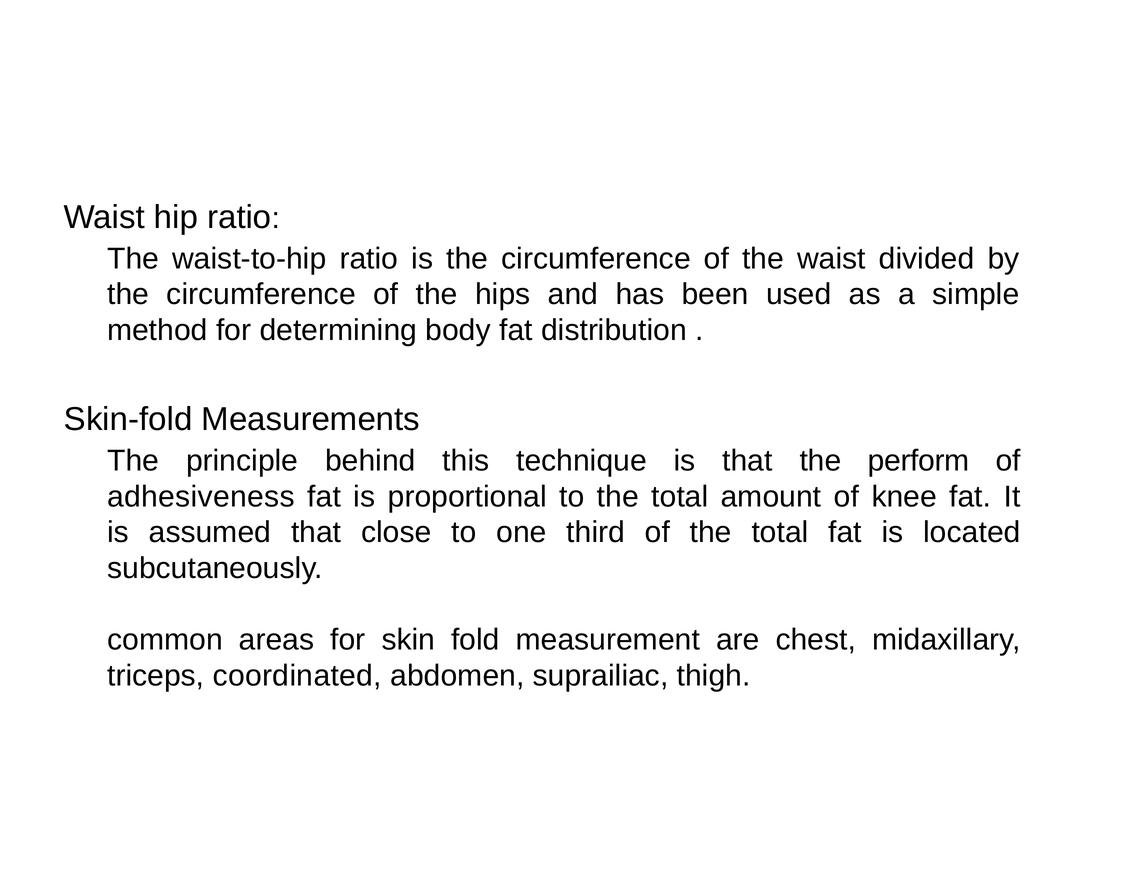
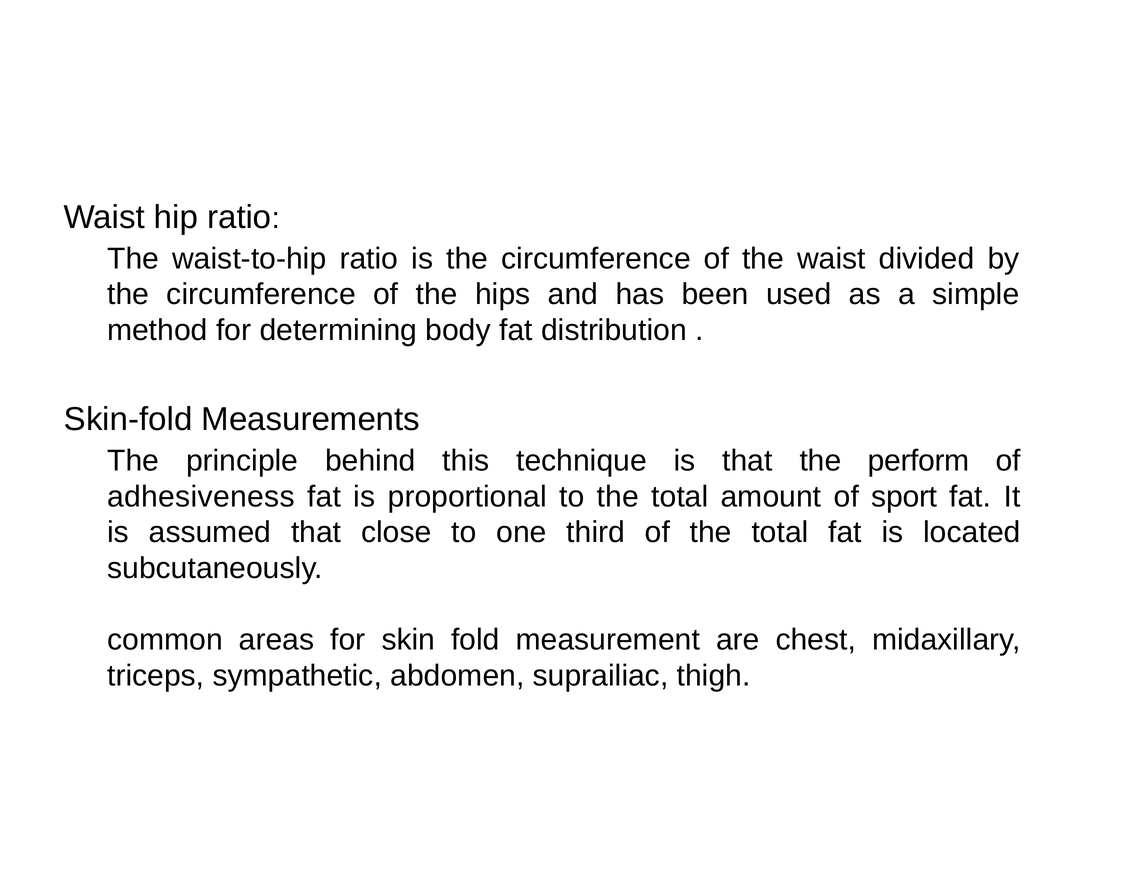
knee: knee -> sport
coordinated: coordinated -> sympathetic
